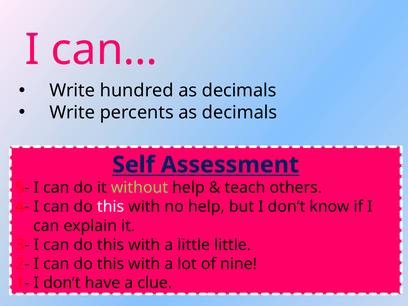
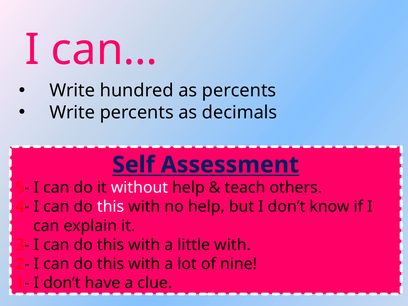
decimals at (239, 91): decimals -> percents
without colour: light green -> white
little little: little -> with
